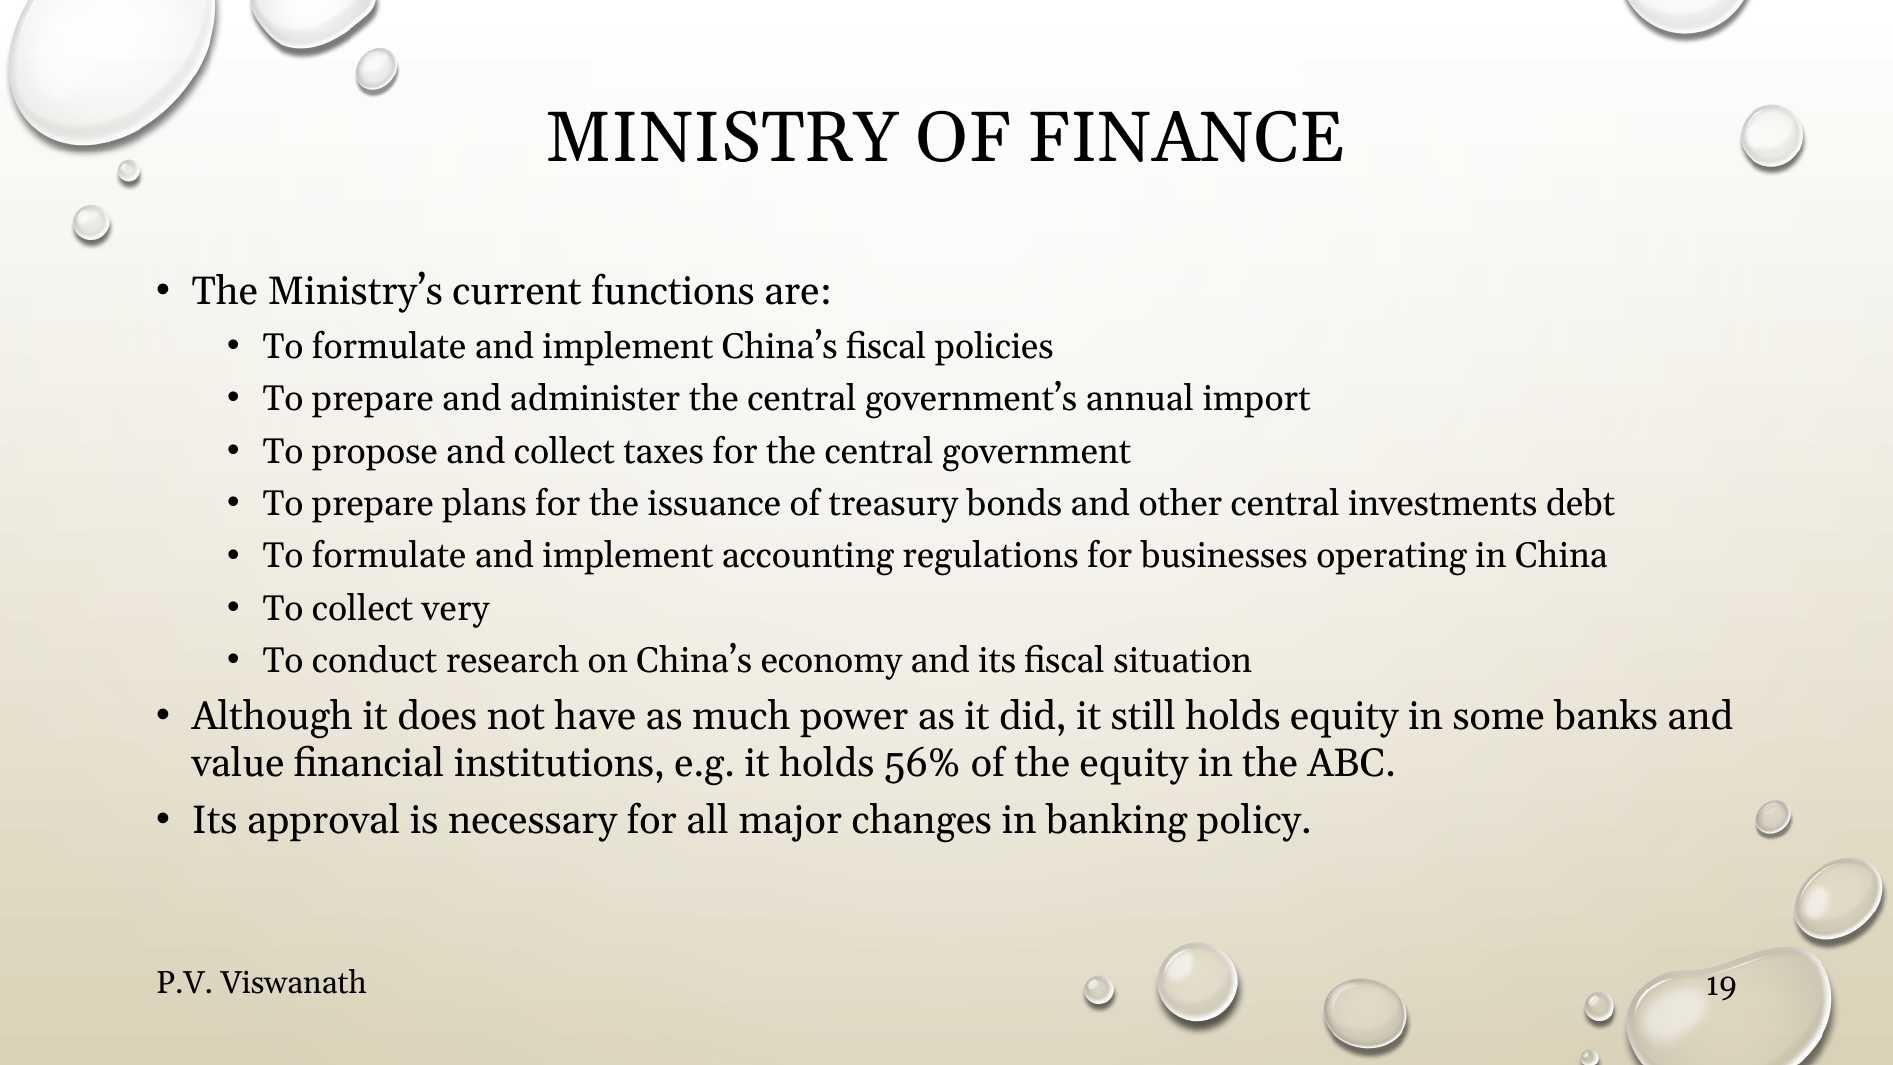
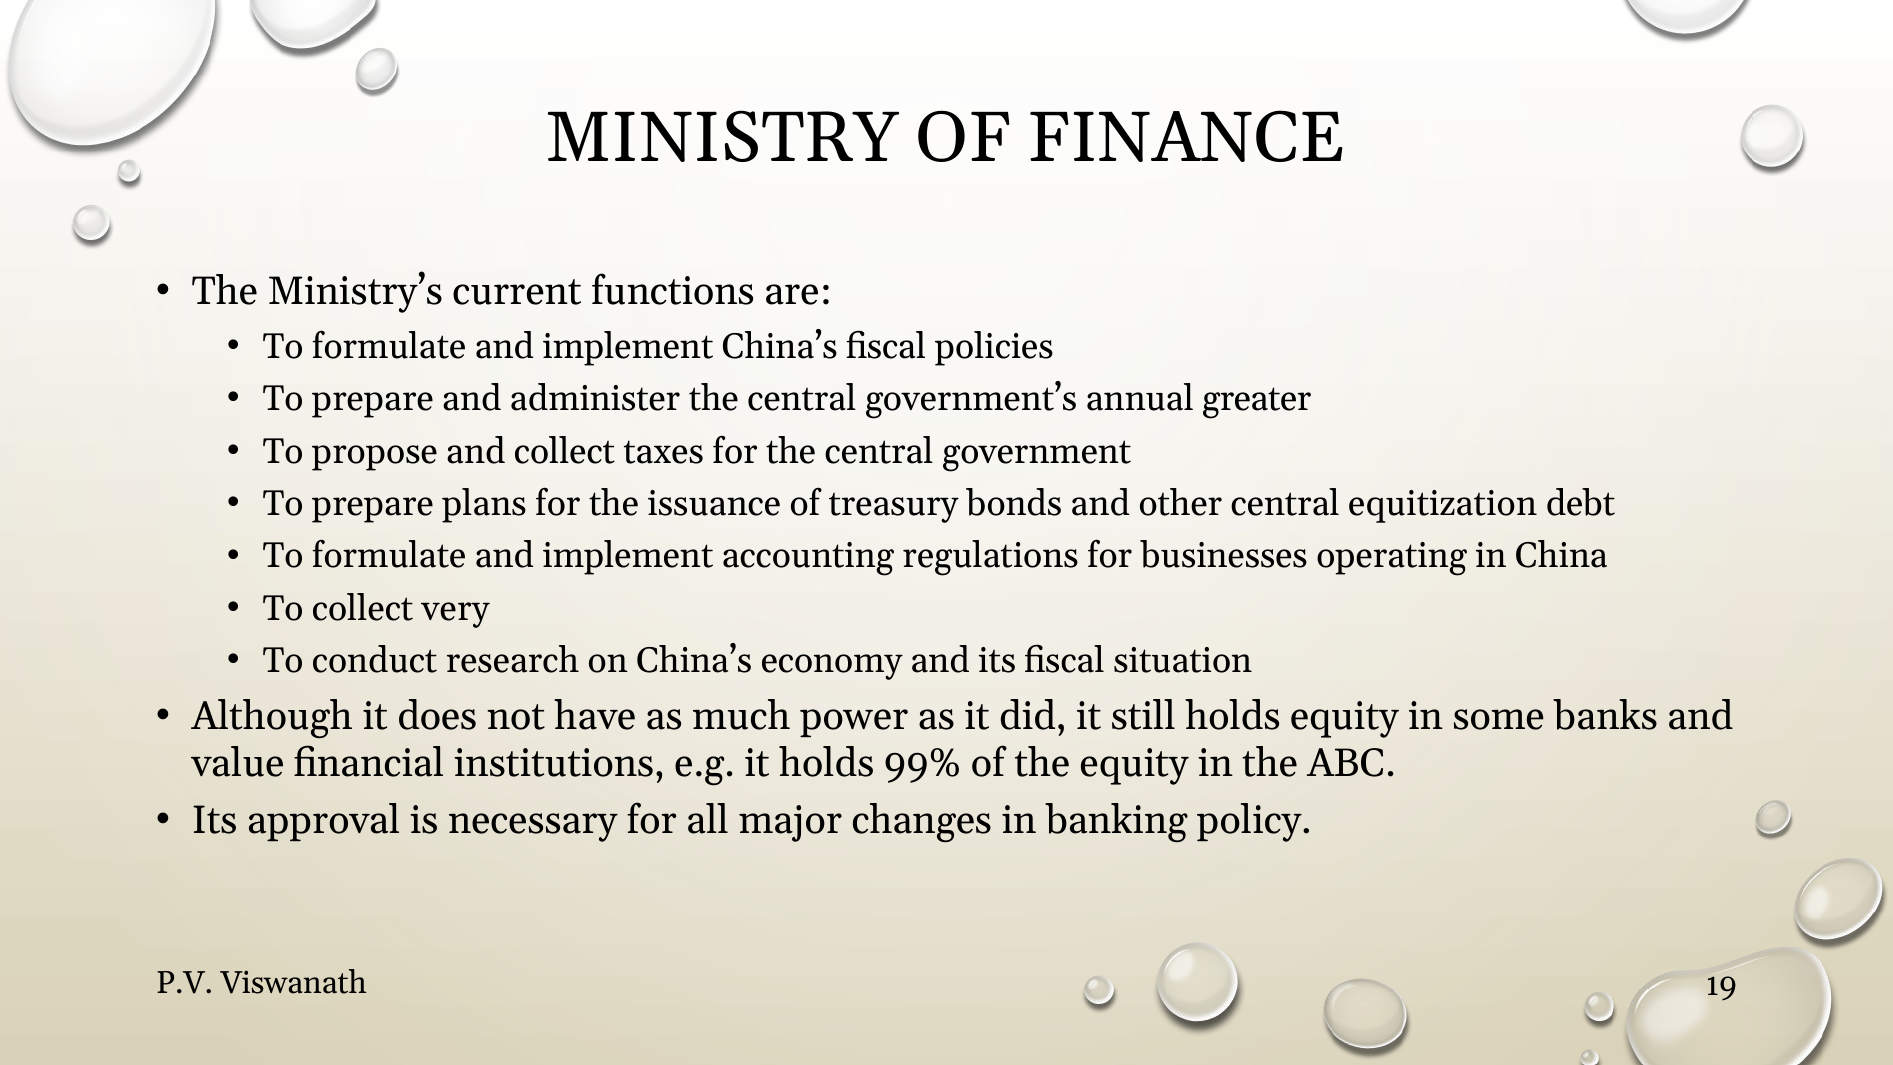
import: import -> greater
investments: investments -> equitization
56%: 56% -> 99%
